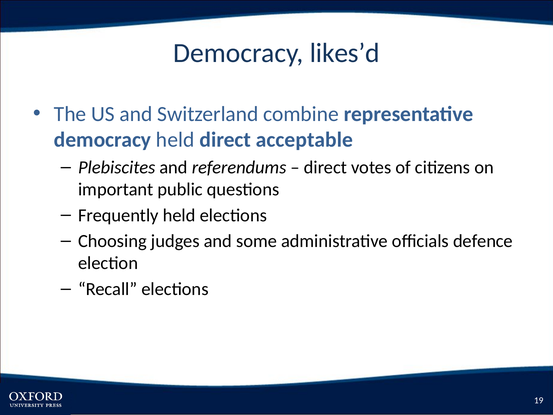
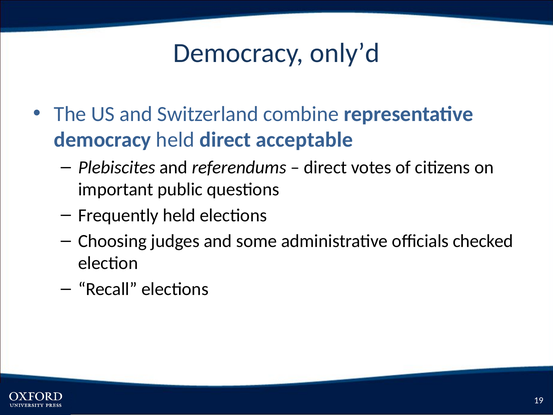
likes’d: likes’d -> only’d
defence: defence -> checked
